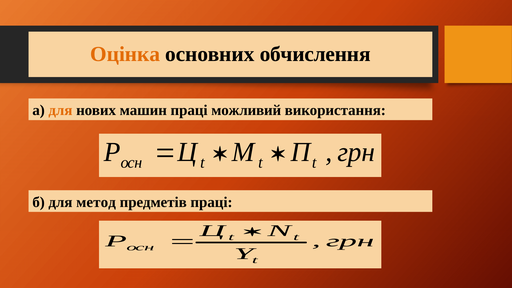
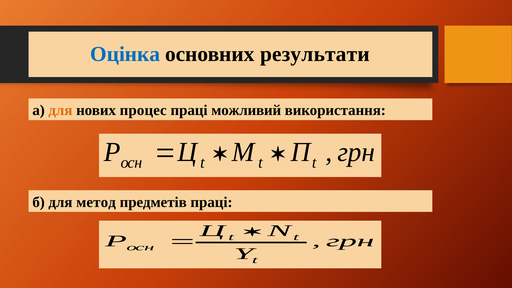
Оцінка colour: orange -> blue
обчислення: обчислення -> результати
машин: машин -> процес
